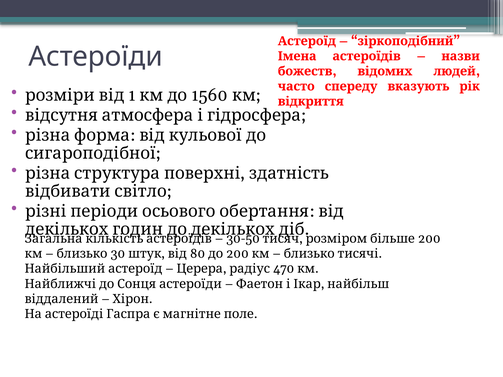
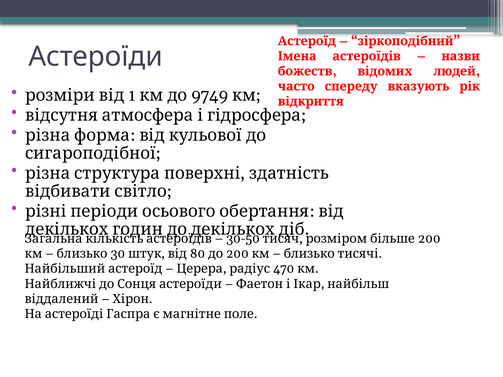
1560: 1560 -> 9749
